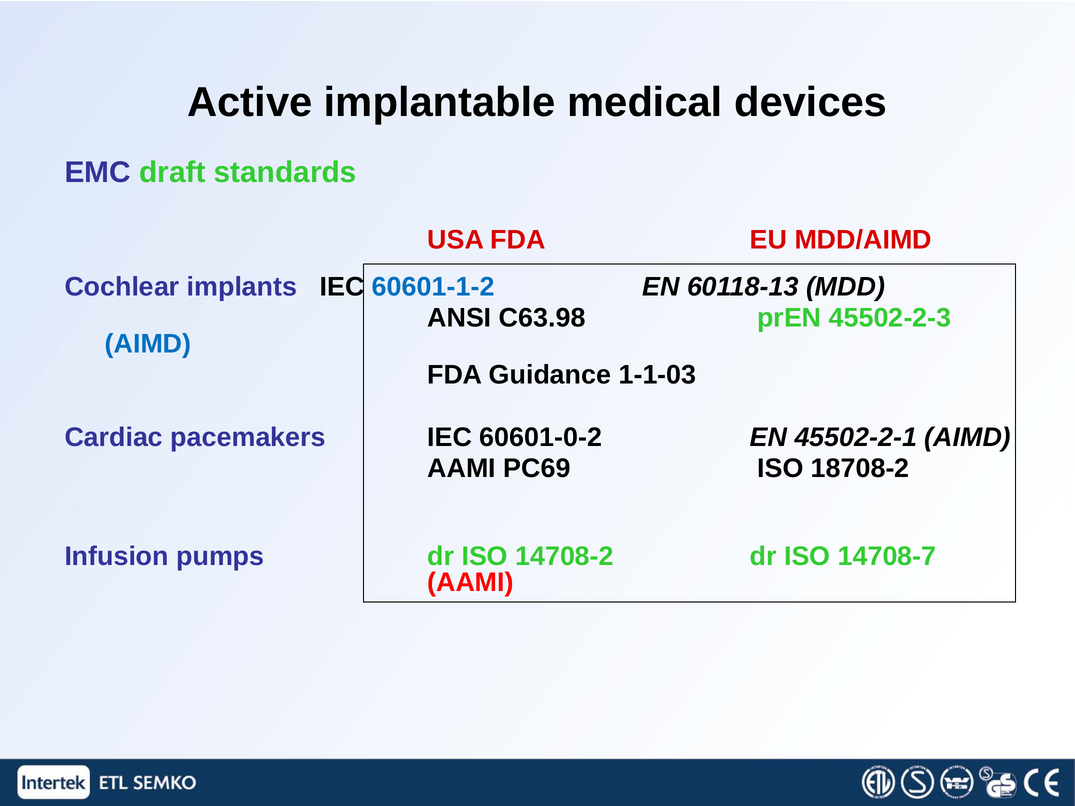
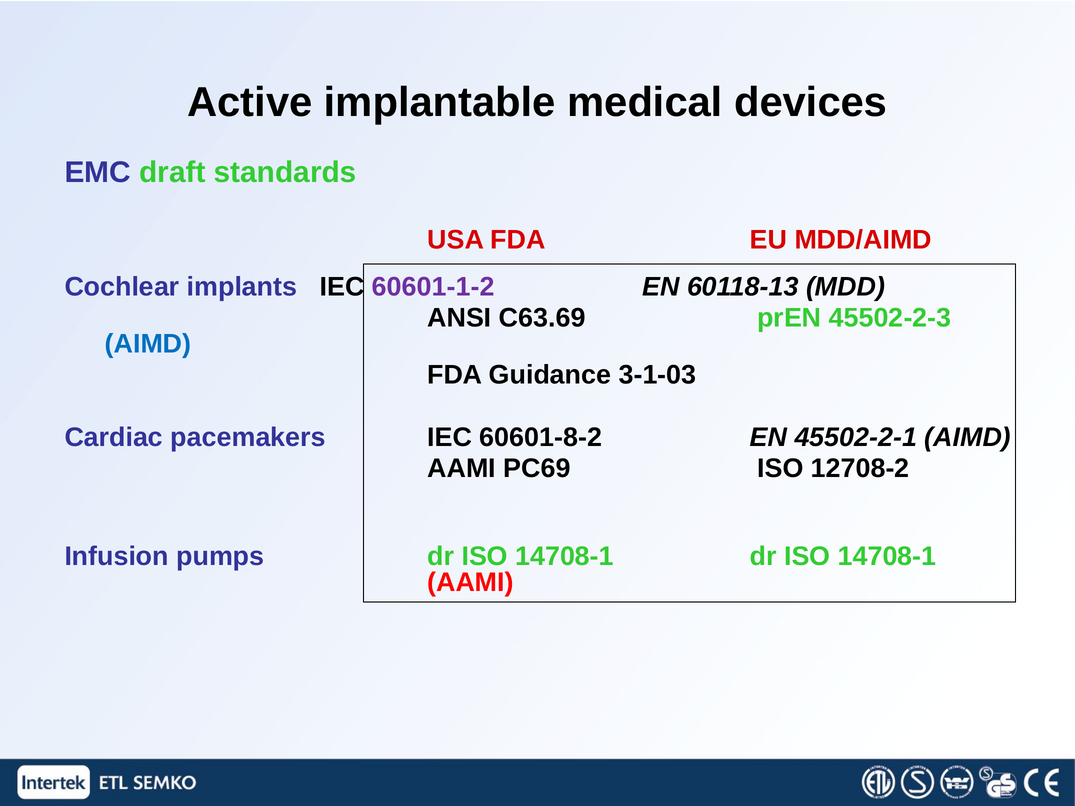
60601-1-2 colour: blue -> purple
C63.98: C63.98 -> C63.69
1-1-03: 1-1-03 -> 3-1-03
60601-0-2: 60601-0-2 -> 60601-8-2
18708-2: 18708-2 -> 12708-2
pumps dr ISO 14708-2: 14708-2 -> 14708-1
14708-7 at (887, 557): 14708-7 -> 14708-1
